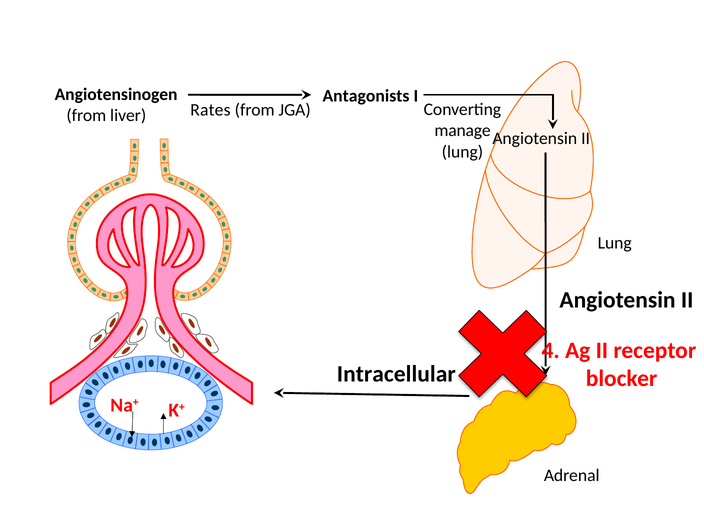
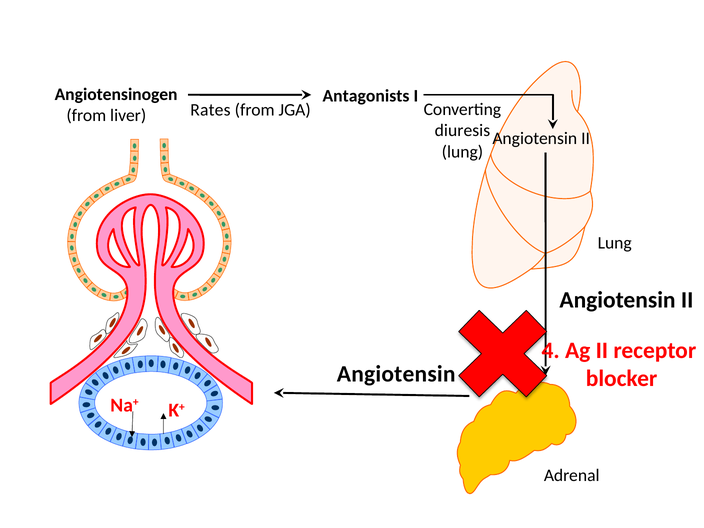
manage: manage -> diuresis
Intracellular at (396, 374): Intracellular -> Angiotensin
